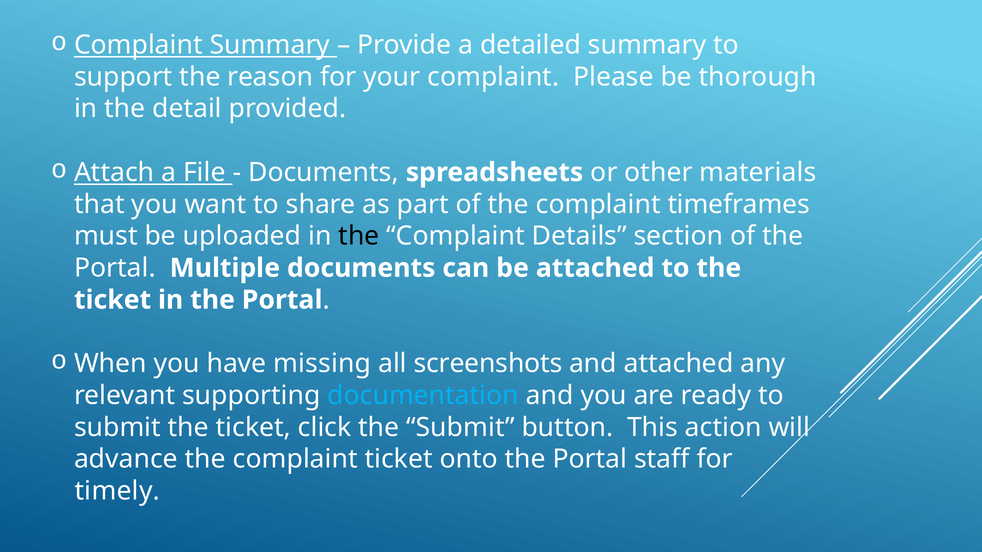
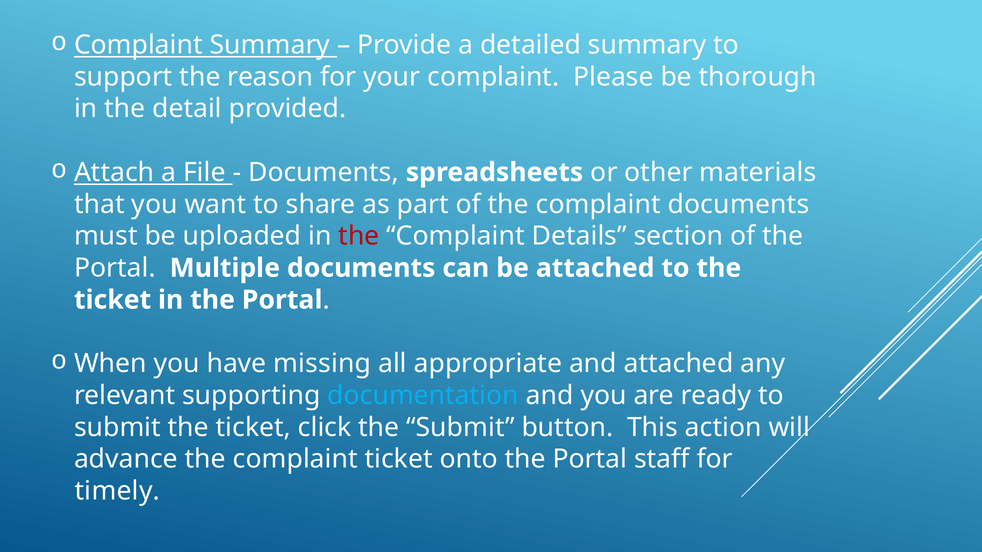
complaint timeframes: timeframes -> documents
the at (359, 236) colour: black -> red
screenshots: screenshots -> appropriate
